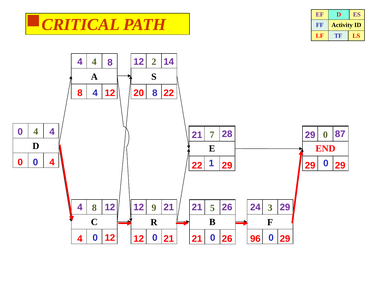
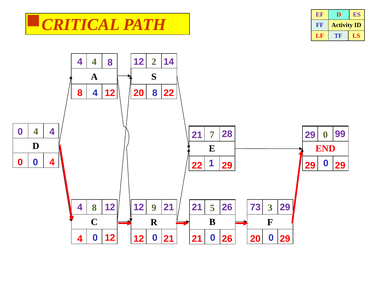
87: 87 -> 99
24: 24 -> 73
26 96: 96 -> 20
